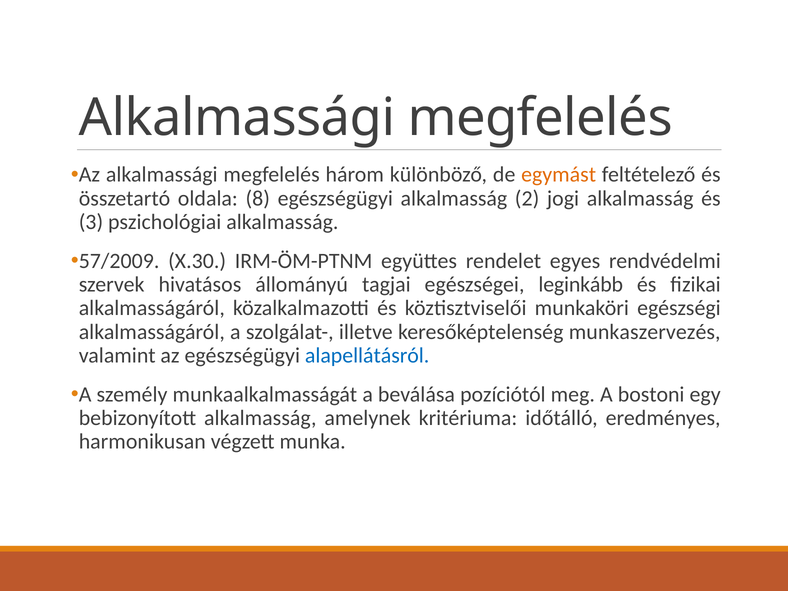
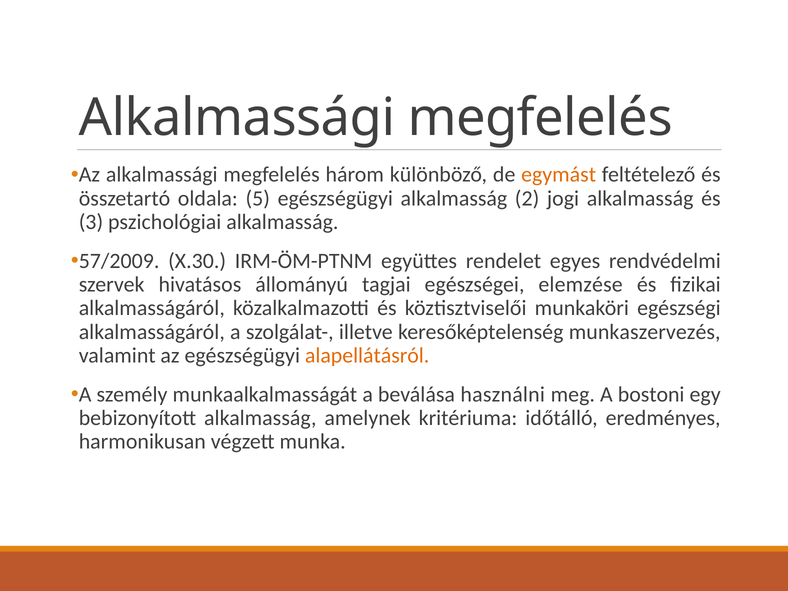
8: 8 -> 5
leginkább: leginkább -> elemzése
alapellátásról colour: blue -> orange
pozíciótól: pozíciótól -> használni
